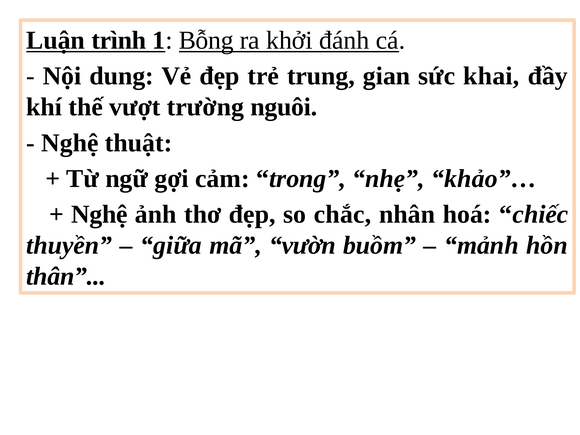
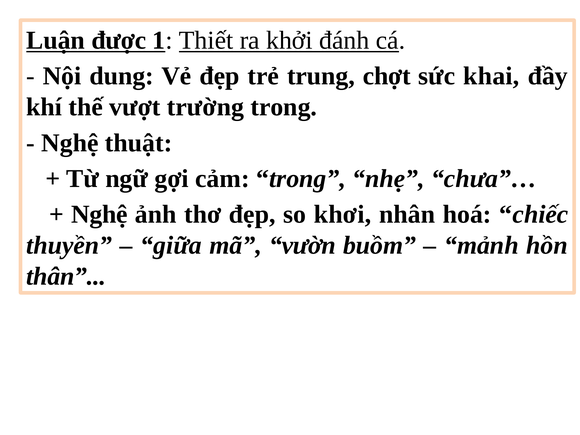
trình: trình -> được
Bỗng: Bỗng -> Thiết
gian: gian -> chợt
trường nguôi: nguôi -> trong
khảo”…: khảo”… -> chưa”…
chắc: chắc -> khơi
